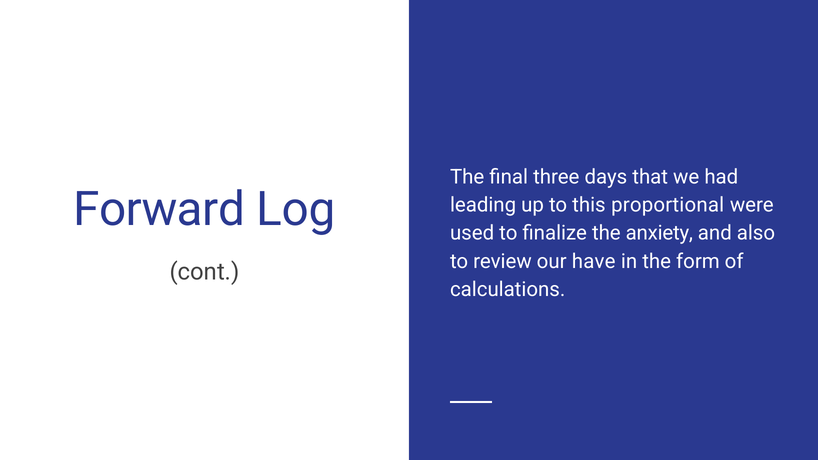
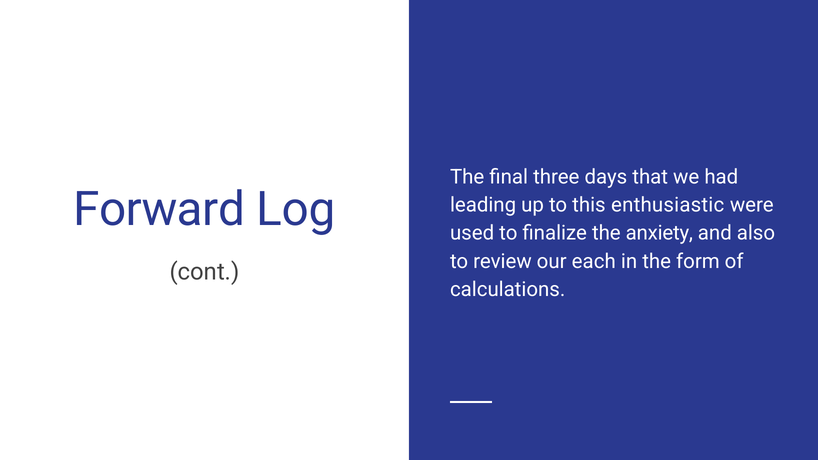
proportional: proportional -> enthusiastic
have: have -> each
